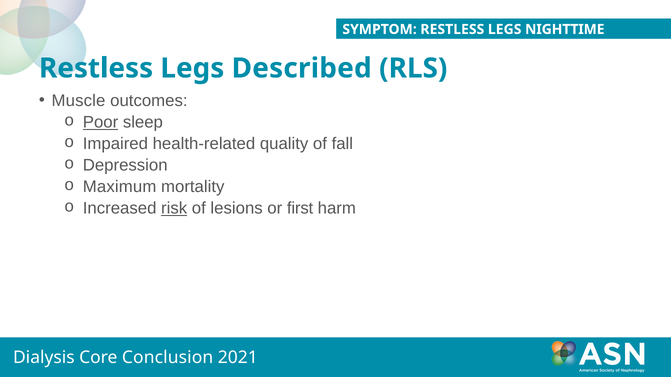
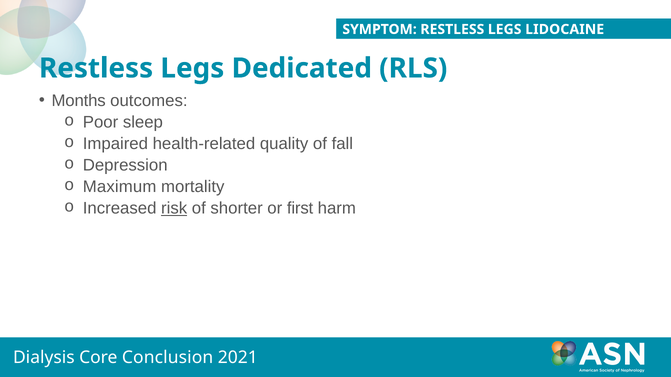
NIGHTTIME: NIGHTTIME -> LIDOCAINE
Described: Described -> Dedicated
Muscle: Muscle -> Months
Poor underline: present -> none
lesions: lesions -> shorter
